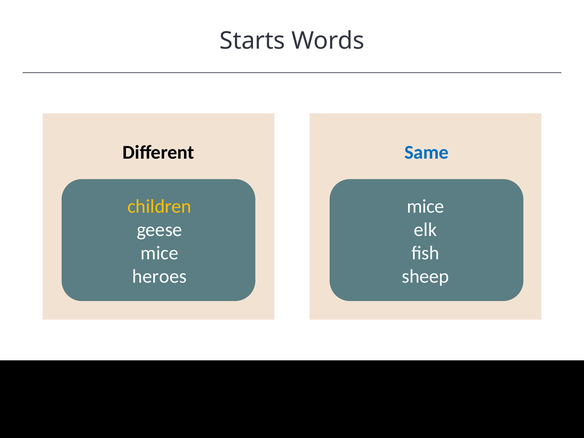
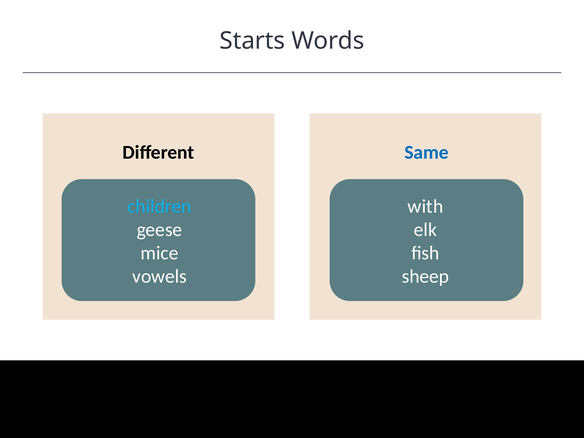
mice at (426, 206): mice -> with
children colour: yellow -> light blue
heroes: heroes -> vowels
